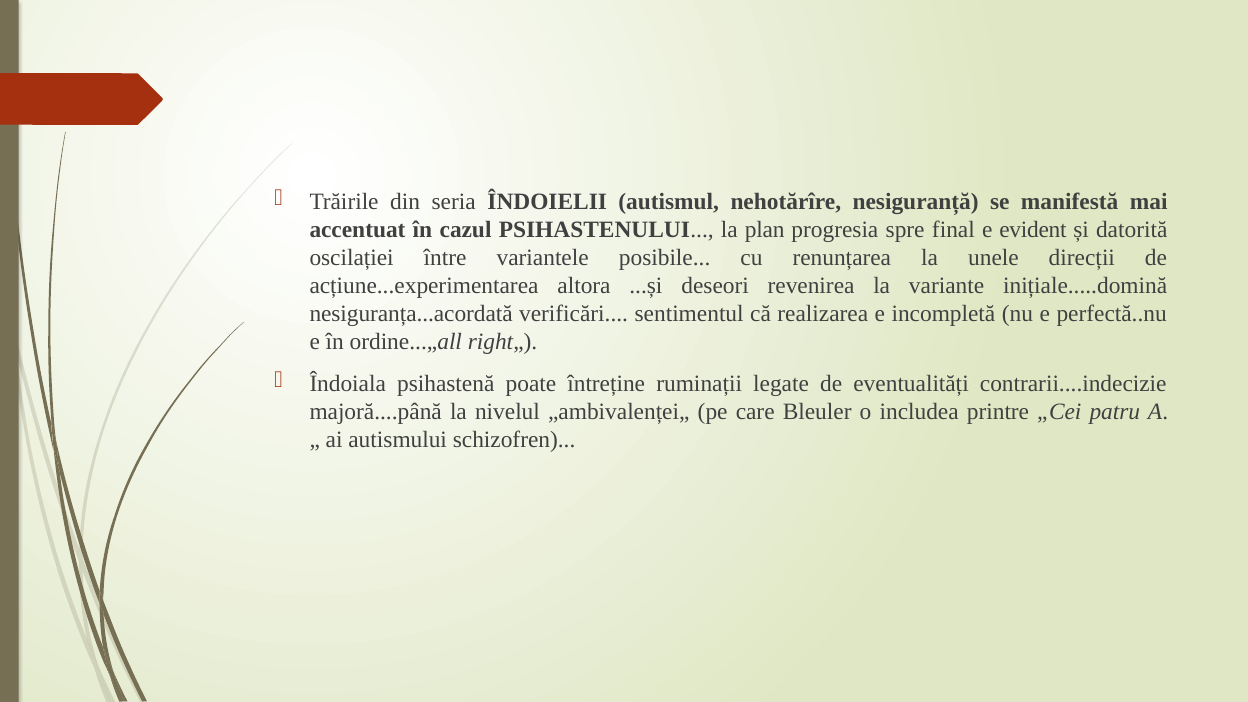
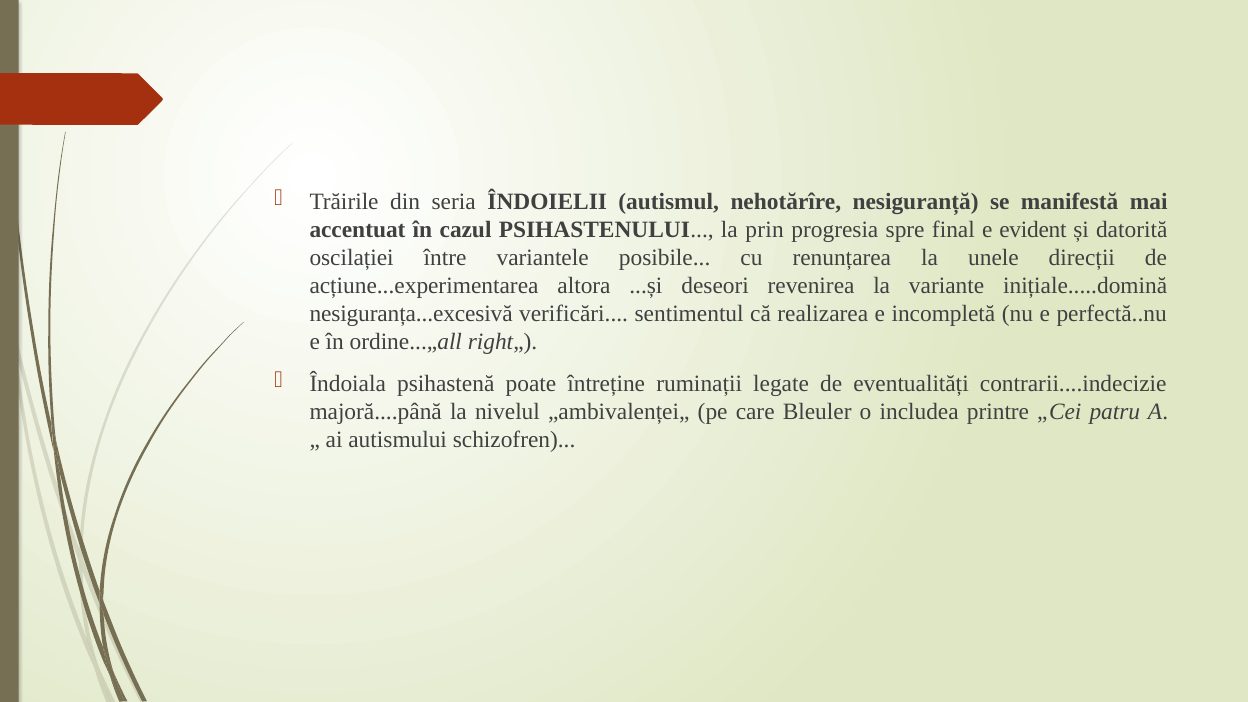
plan: plan -> prin
nesiguranța...acordată: nesiguranța...acordată -> nesiguranța...excesivă
